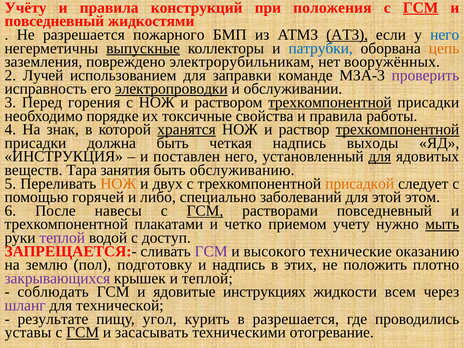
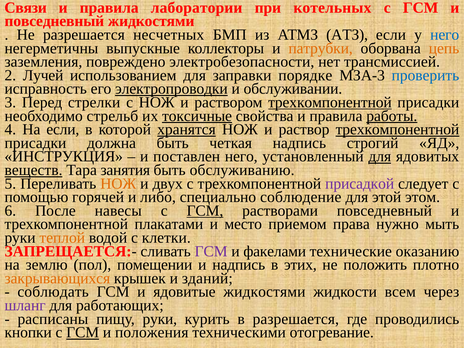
Учёту: Учёту -> Связи
конструкций: конструкций -> лаборатории
положения: положения -> котельных
ГСМ at (421, 8) underline: present -> none
пожарного: пожарного -> несчетных
АТЗ underline: present -> none
выпускные underline: present -> none
патрубки colour: blue -> orange
электрорубильникам: электрорубильникам -> электробезопасности
вооружённых: вооружённых -> трансмиссией
команде: команде -> порядке
проверить colour: purple -> blue
горения: горения -> стрелки
порядке: порядке -> стрельб
токсичные underline: none -> present
работы underline: none -> present
На знак: знак -> если
выходы: выходы -> строгий
веществ underline: none -> present
присадкой colour: orange -> purple
заболеваний: заболеваний -> соблюдение
четко: четко -> место
учету: учету -> права
мыть underline: present -> none
теплой at (62, 238) colour: purple -> orange
доступ: доступ -> клетки
высокого: высокого -> факелами
подготовку: подготовку -> помещении
закрывающихся colour: purple -> orange
и теплой: теплой -> зданий
ядовитые инструкциях: инструкциях -> жидкостями
технической: технической -> работающих
результате: результате -> расписаны
пищу угол: угол -> руки
уставы: уставы -> кнопки
засасывать: засасывать -> положения
